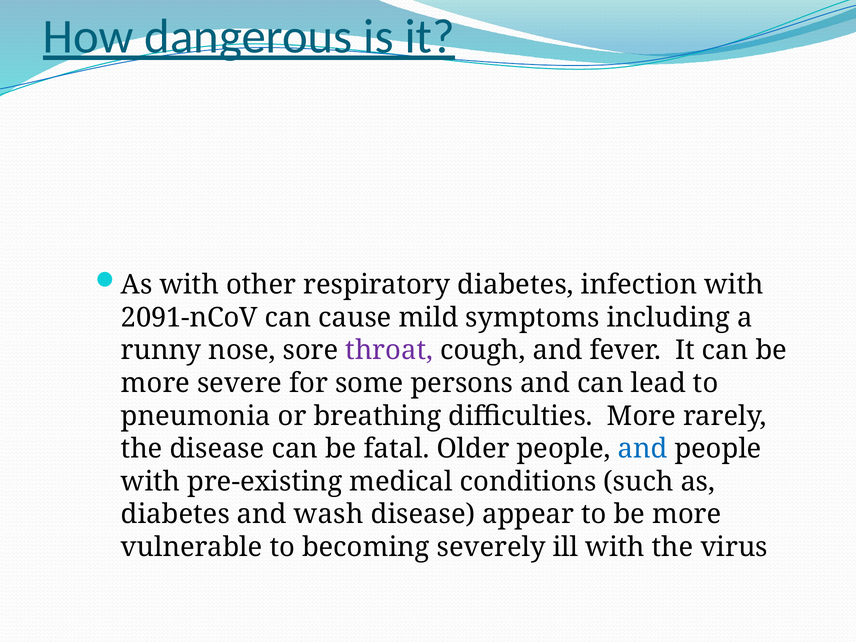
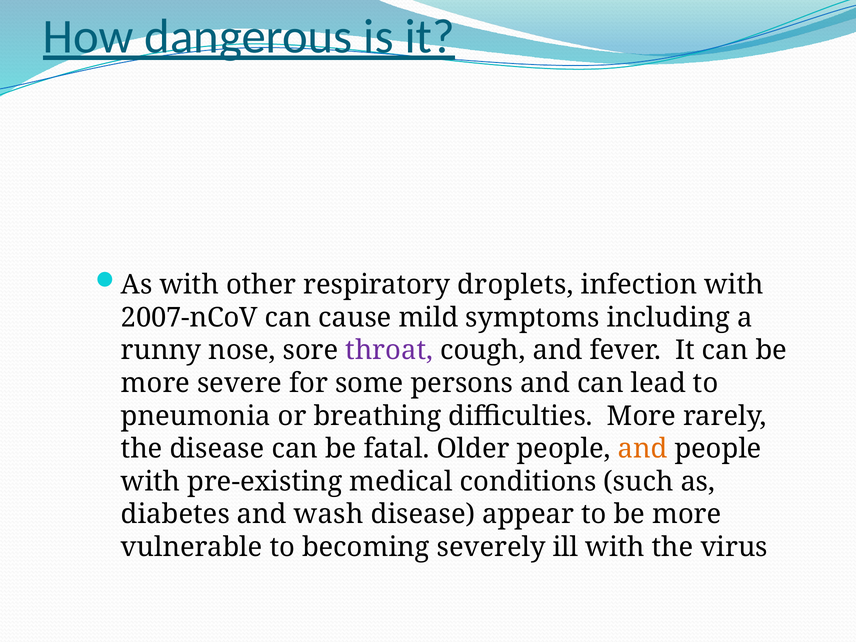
respiratory diabetes: diabetes -> droplets
2091-nCoV: 2091-nCoV -> 2007-nCoV
and at (643, 449) colour: blue -> orange
